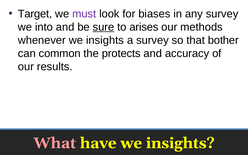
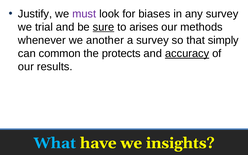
Target: Target -> Justify
into: into -> trial
whenever we insights: insights -> another
bother: bother -> simply
accuracy underline: none -> present
What colour: pink -> light blue
